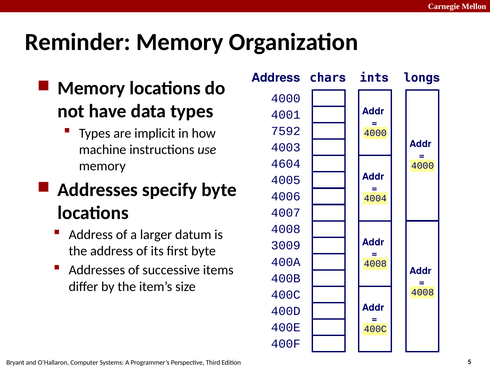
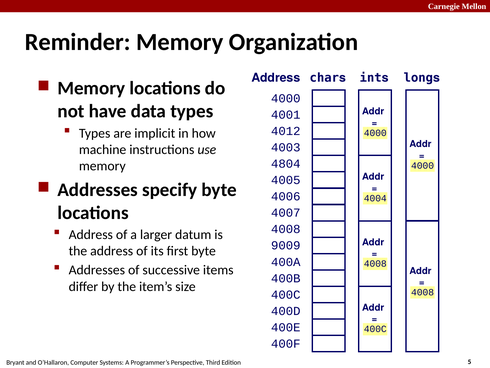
7592: 7592 -> 4012
4604: 4604 -> 4804
3009: 3009 -> 9009
